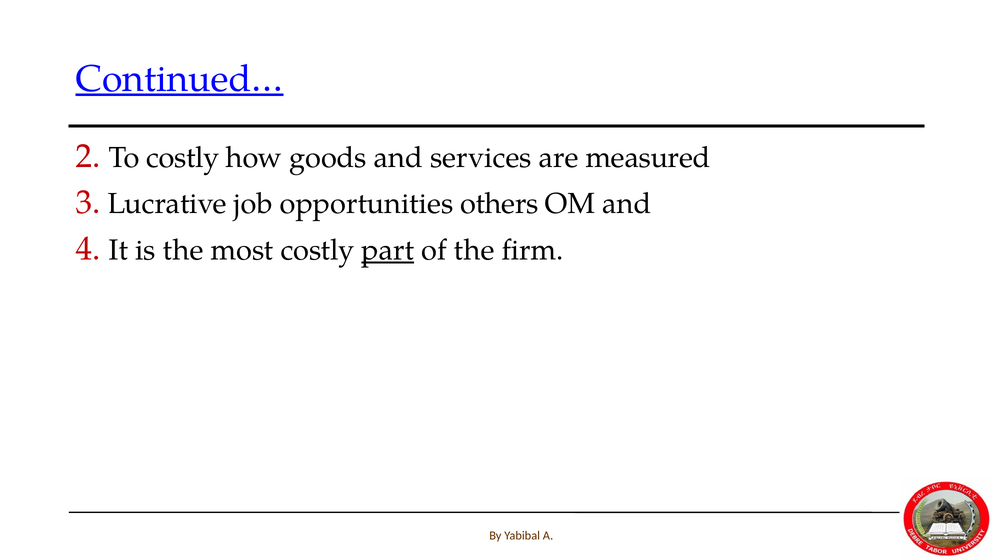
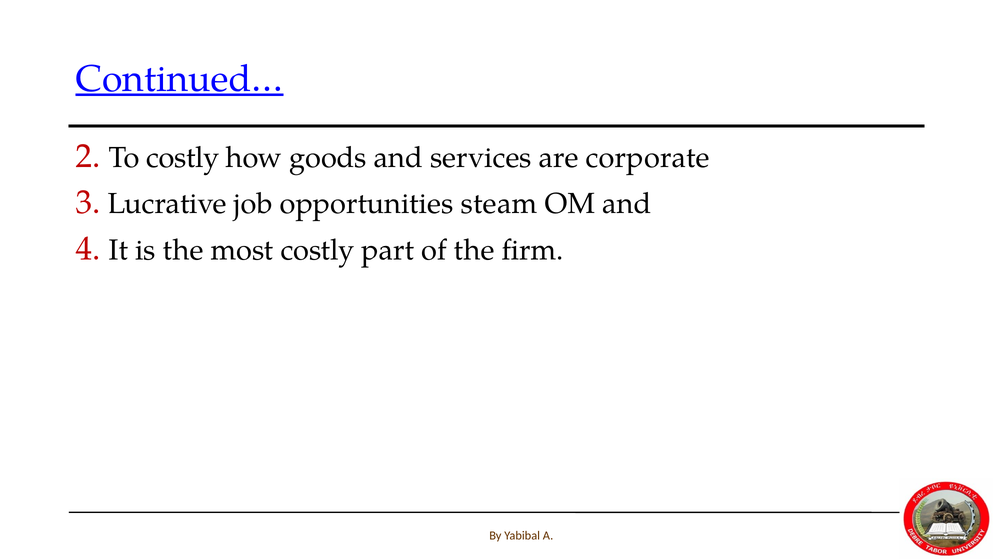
measured: measured -> corporate
others: others -> steam
part underline: present -> none
